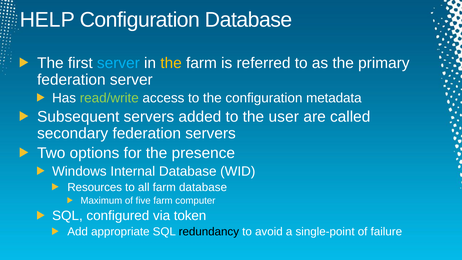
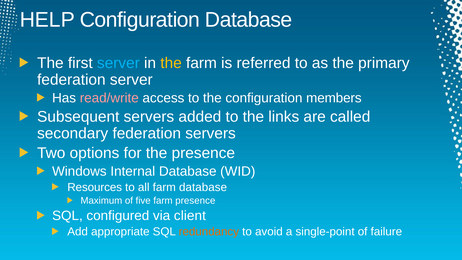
read/write colour: light green -> pink
metadata: metadata -> members
user: user -> links
farm computer: computer -> presence
token: token -> client
redundancy colour: black -> orange
